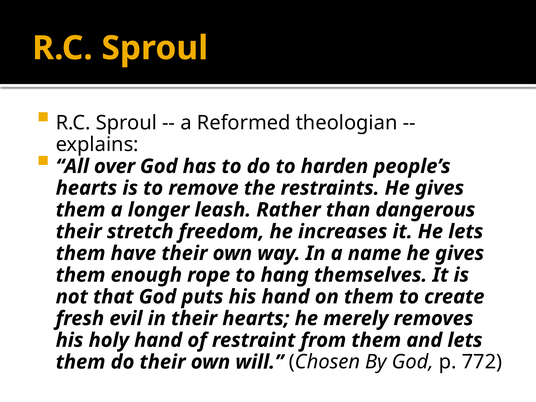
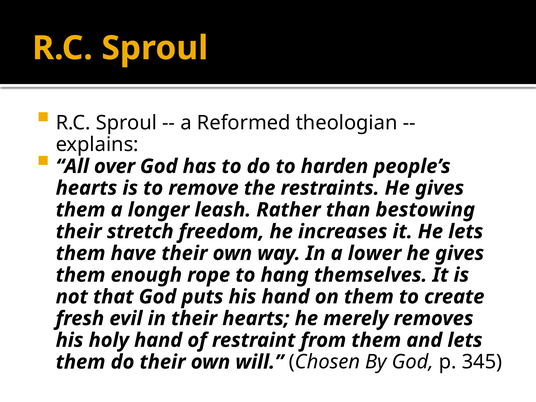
dangerous: dangerous -> bestowing
name: name -> lower
772: 772 -> 345
